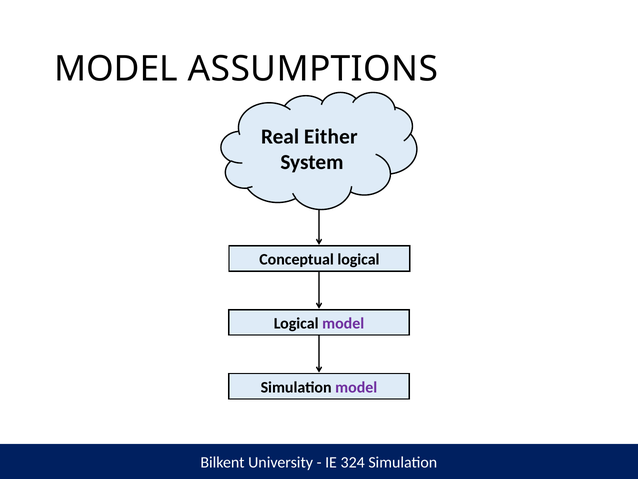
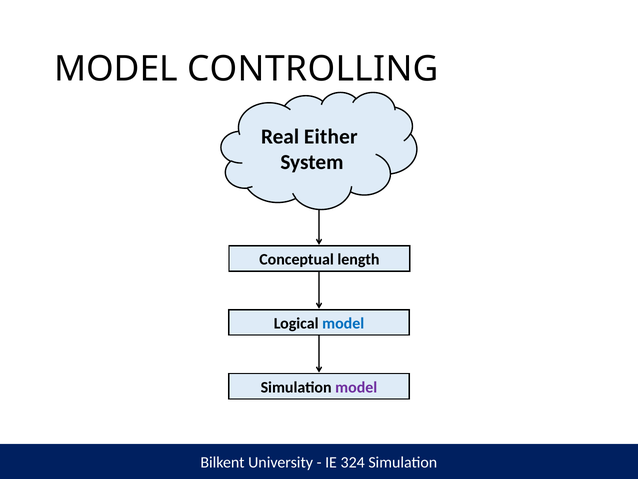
ASSUMPTIONS: ASSUMPTIONS -> CONTROLLING
Conceptual logical: logical -> length
model at (343, 323) colour: purple -> blue
